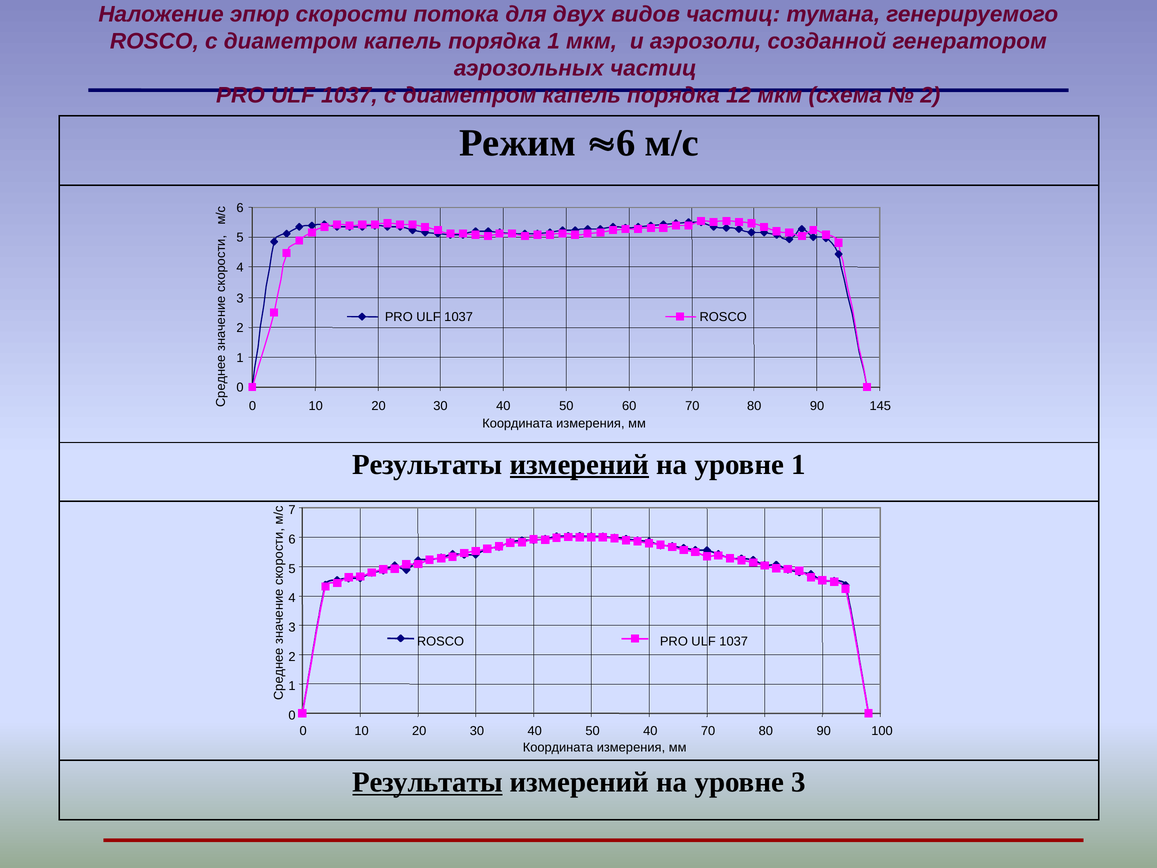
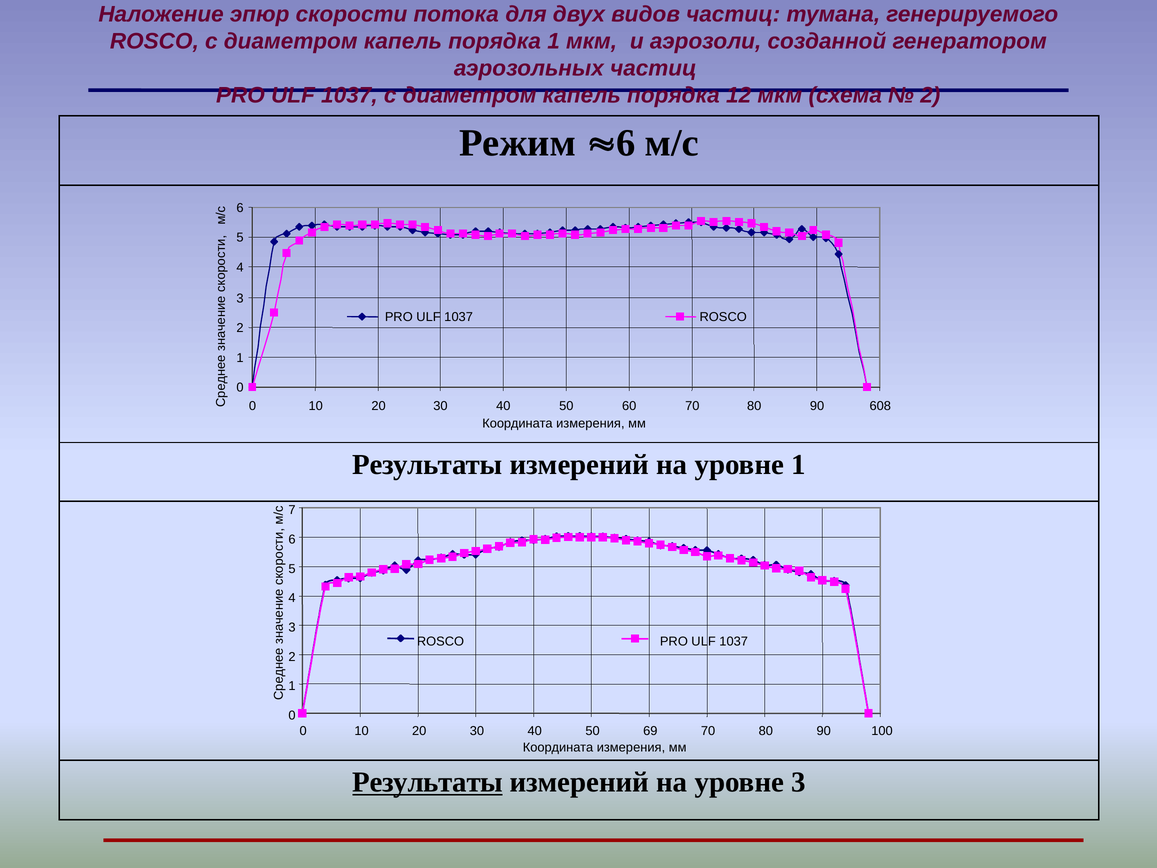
145: 145 -> 608
измерений at (579, 465) underline: present -> none
50 40: 40 -> 69
